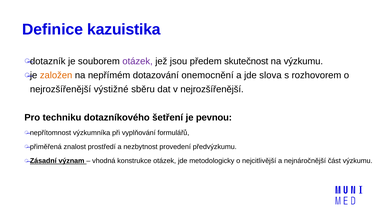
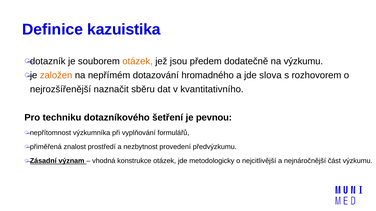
otázek at (138, 61) colour: purple -> orange
skutečnost: skutečnost -> dodatečně
onemocnění: onemocnění -> hromadného
výstižné: výstižné -> naznačit
v nejrozšířenější: nejrozšířenější -> kvantitativního
